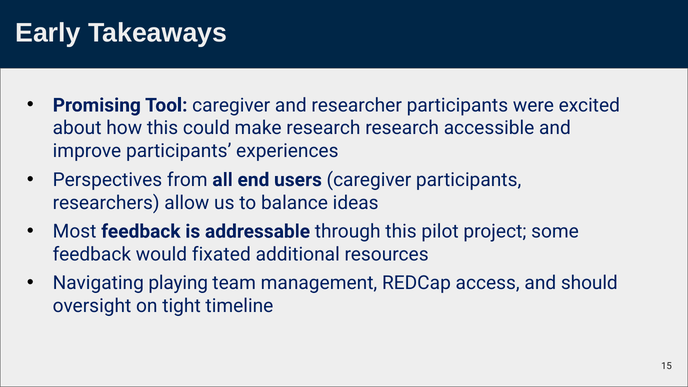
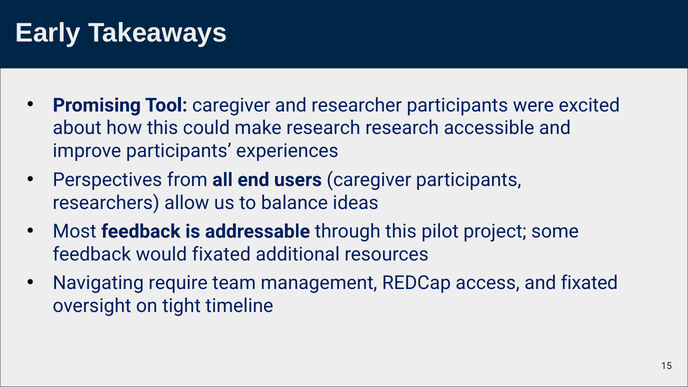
playing: playing -> require
and should: should -> fixated
